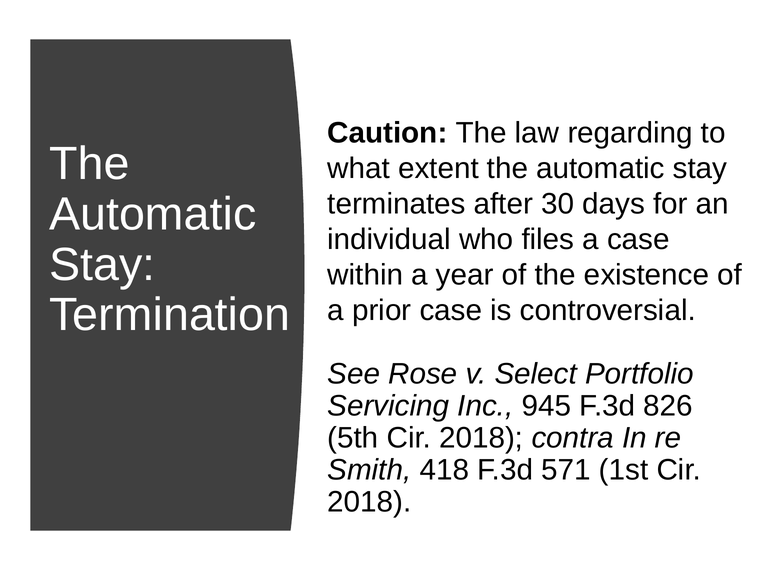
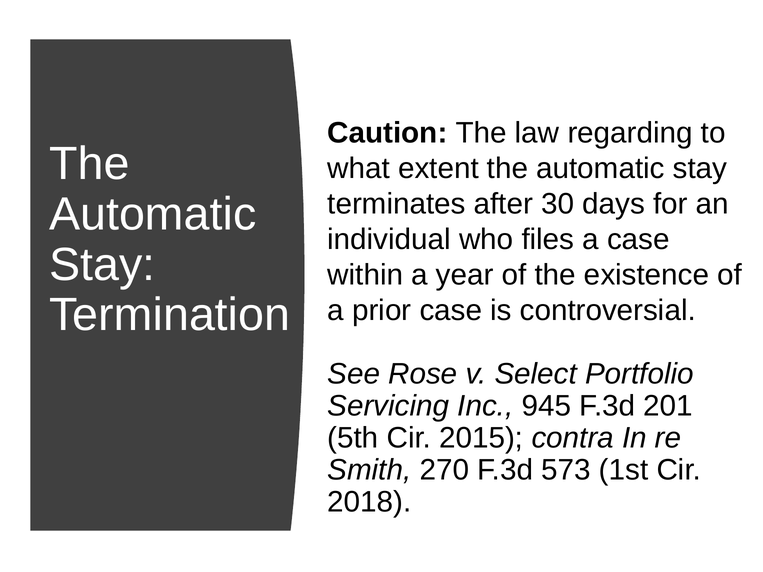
826: 826 -> 201
5th Cir 2018: 2018 -> 2015
418: 418 -> 270
571: 571 -> 573
